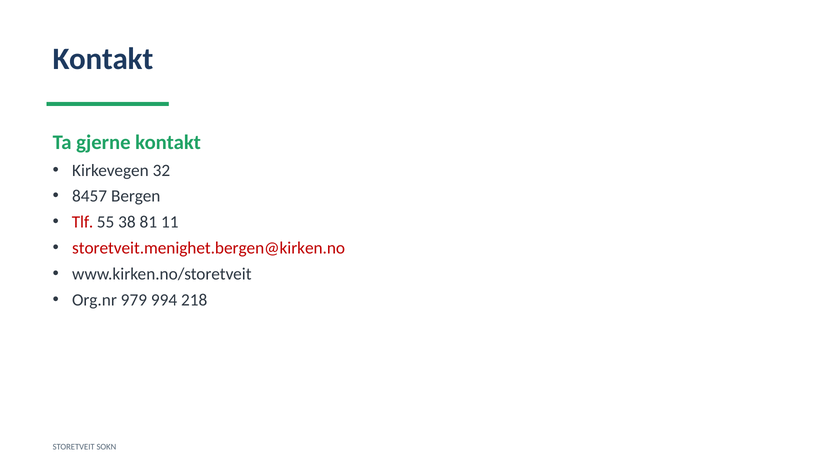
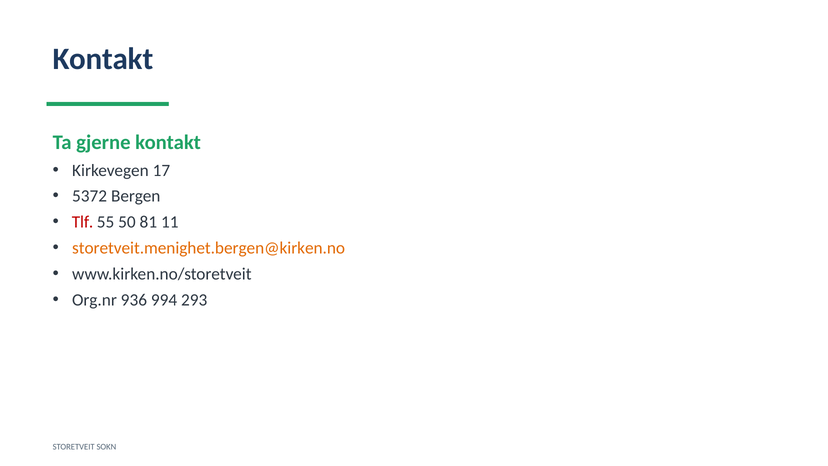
32: 32 -> 17
8457: 8457 -> 5372
38: 38 -> 50
storetveit.menighet.bergen@kirken.no colour: red -> orange
979: 979 -> 936
218: 218 -> 293
